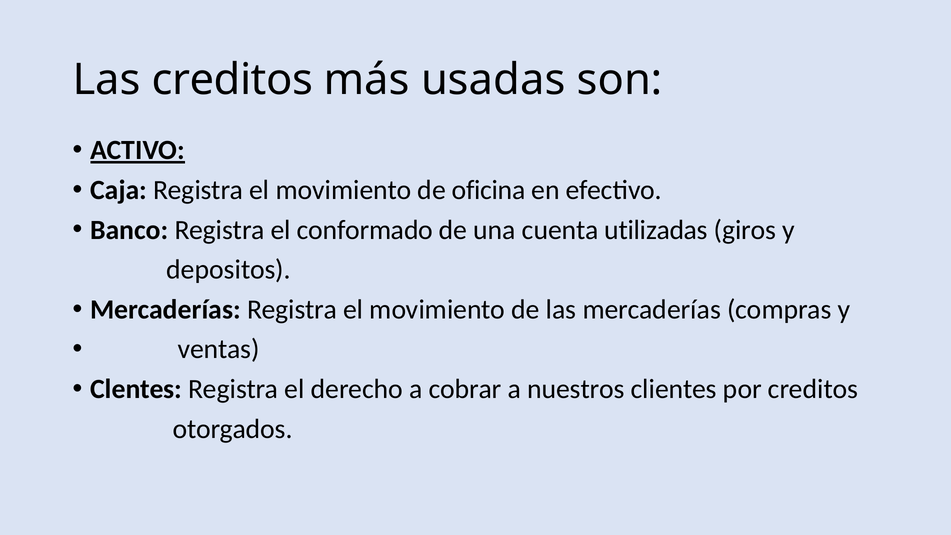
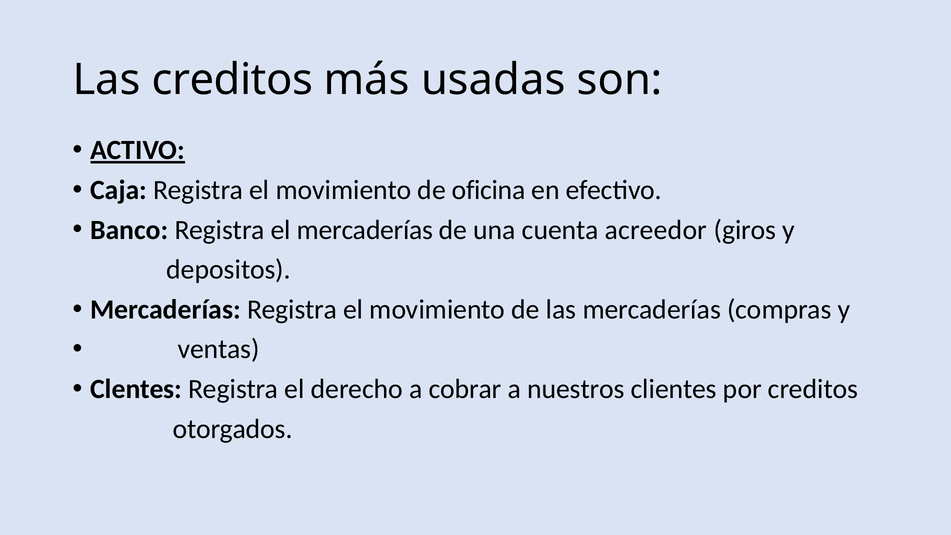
el conformado: conformado -> mercaderías
utilizadas: utilizadas -> acreedor
